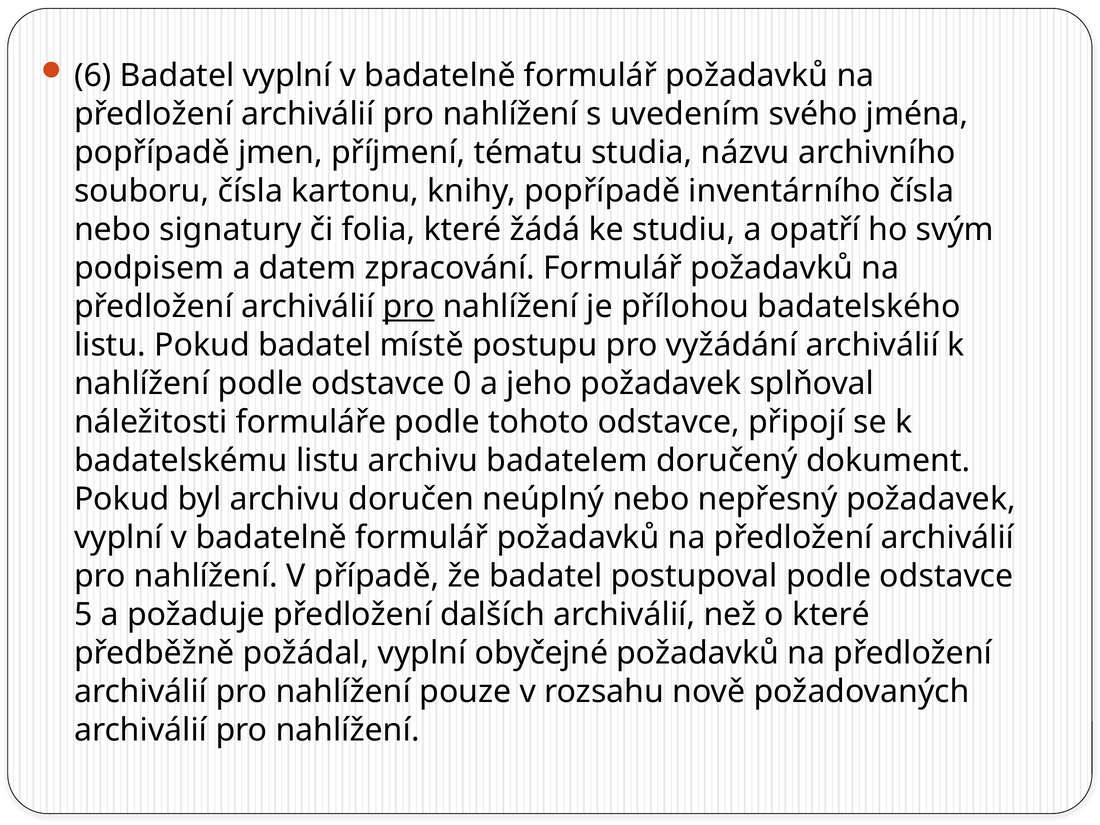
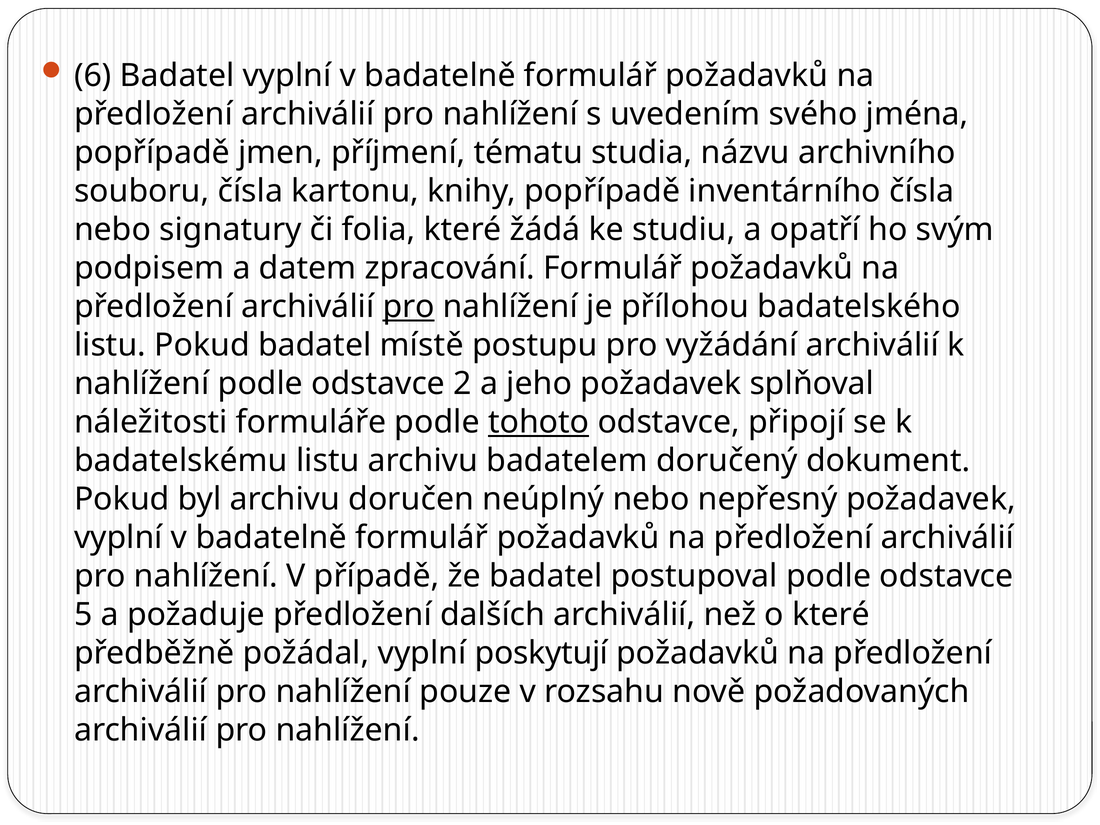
0: 0 -> 2
tohoto underline: none -> present
obyčejné: obyčejné -> poskytují
